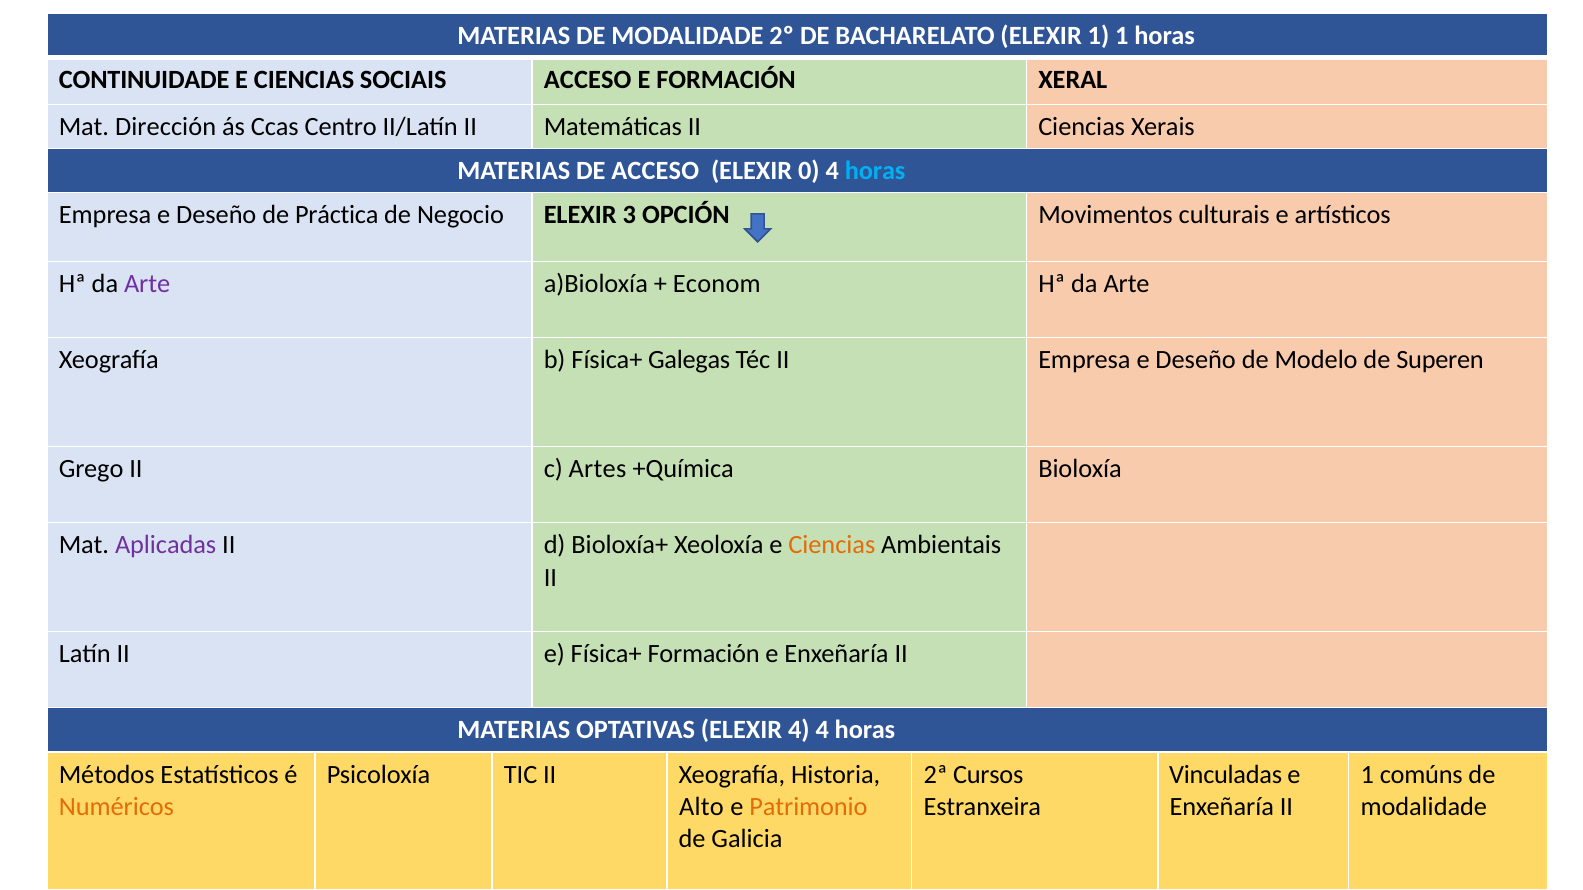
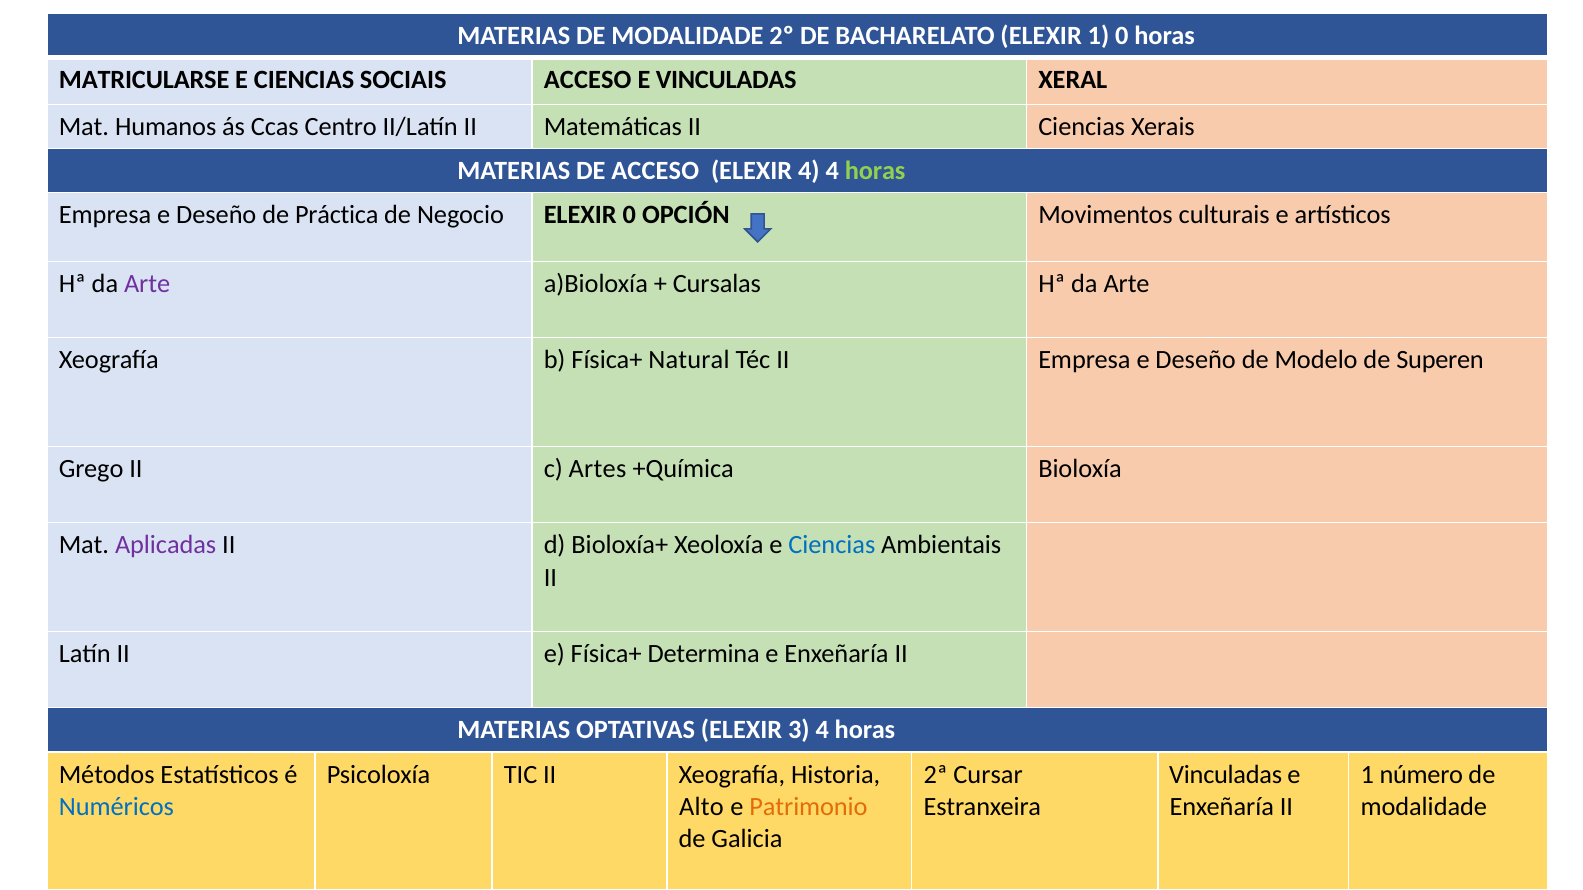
1 1: 1 -> 0
CONTINUIDADE: CONTINUIDADE -> MATRICULARSE
E FORMACIÓN: FORMACIÓN -> VINCULADAS
Dirección: Dirección -> Humanos
ELEXIR 0: 0 -> 4
horas at (875, 171) colour: light blue -> light green
ELEXIR 3: 3 -> 0
Econom: Econom -> Cursalas
Galegas: Galegas -> Natural
Ciencias at (832, 545) colour: orange -> blue
Física+ Formación: Formación -> Determina
ELEXIR 4: 4 -> 3
Cursos: Cursos -> Cursar
comúns: comúns -> número
Numéricos colour: orange -> blue
